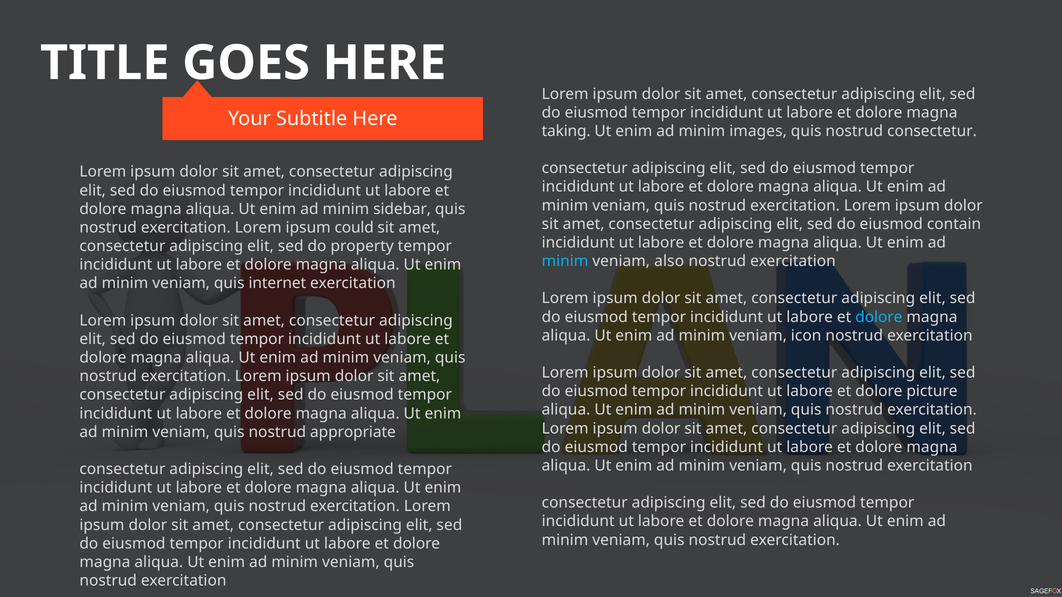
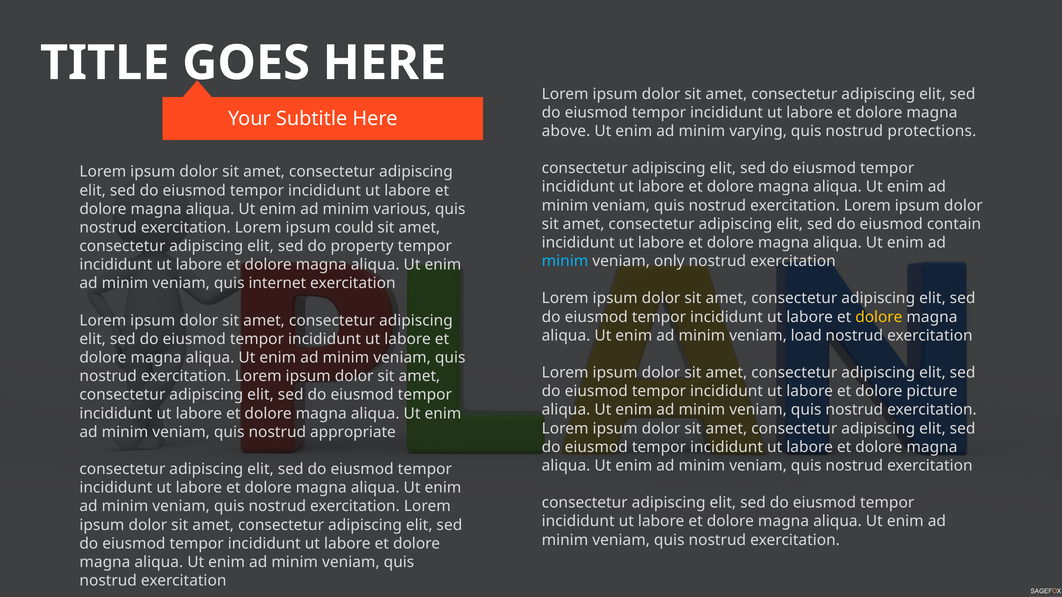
taking: taking -> above
images: images -> varying
nostrud consectetur: consectetur -> protections
sidebar: sidebar -> various
also: also -> only
dolore at (879, 317) colour: light blue -> yellow
icon: icon -> load
